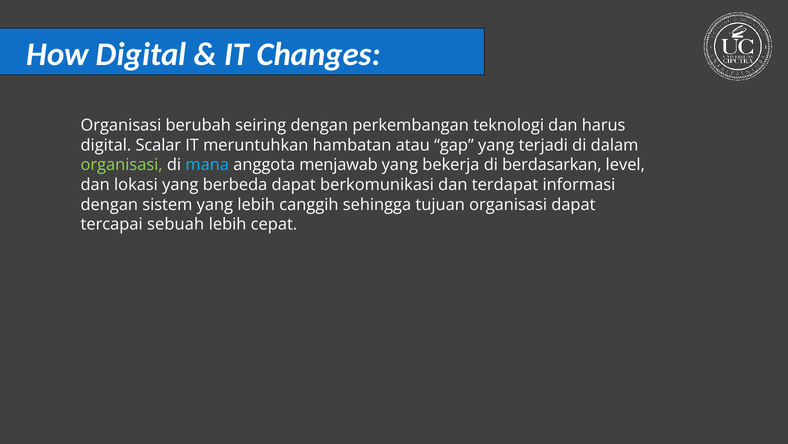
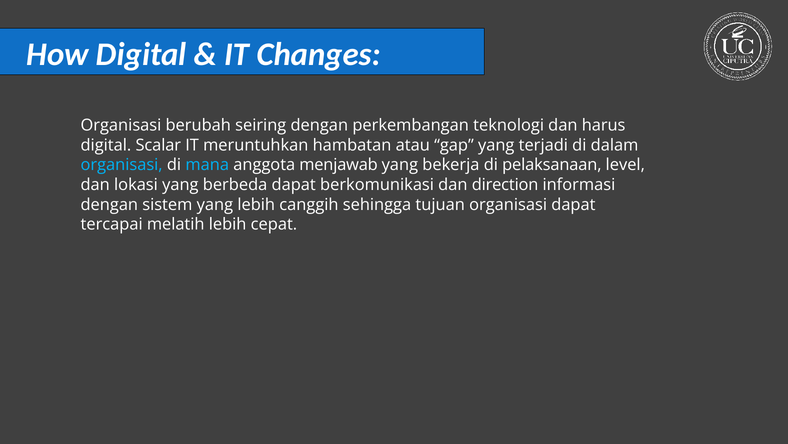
organisasi at (122, 165) colour: light green -> light blue
berdasarkan: berdasarkan -> pelaksanaan
terdapat: terdapat -> direction
sebuah: sebuah -> melatih
